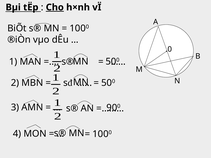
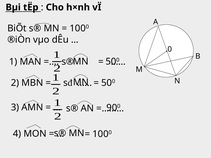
Cho underline: present -> none
